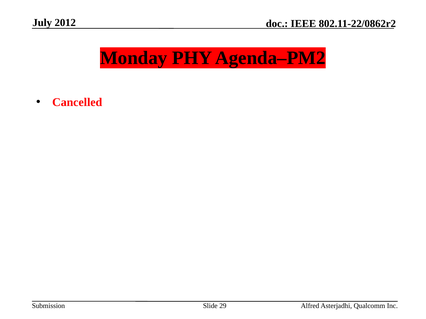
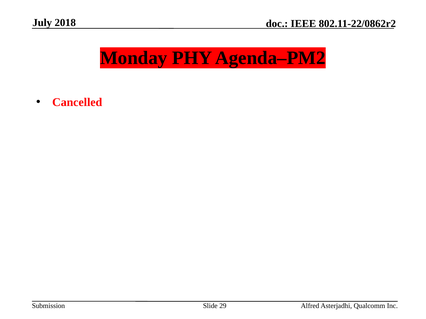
2012: 2012 -> 2018
